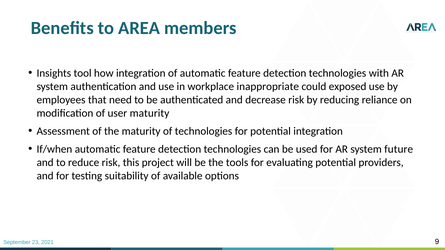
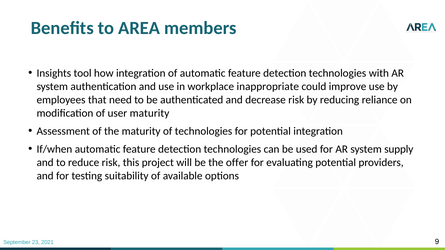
exposed: exposed -> improve
future: future -> supply
tools: tools -> offer
